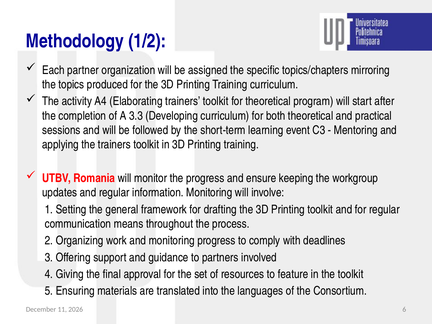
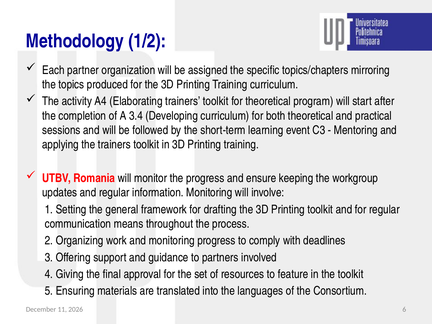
3.3: 3.3 -> 3.4
